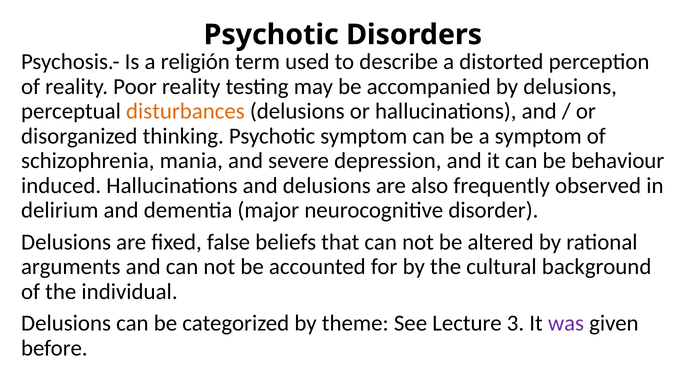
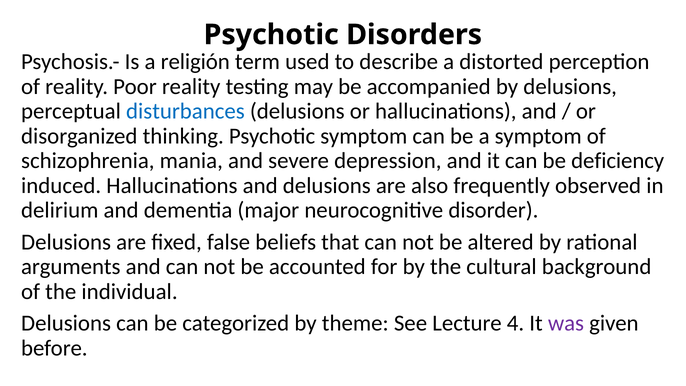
disturbances colour: orange -> blue
behaviour: behaviour -> deficiency
3: 3 -> 4
